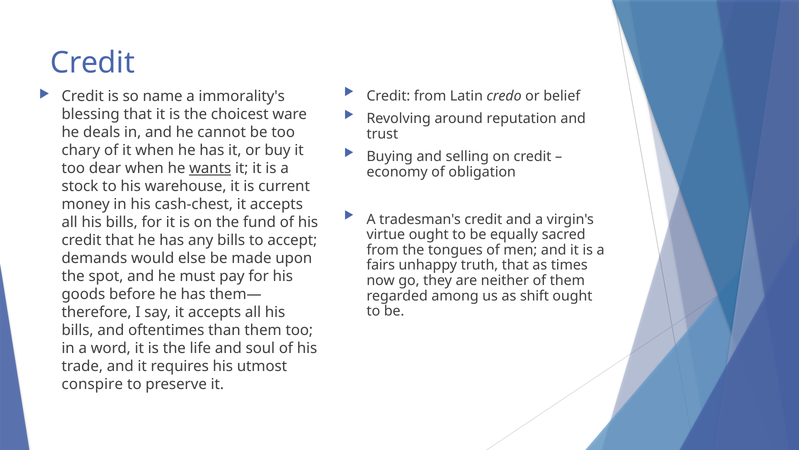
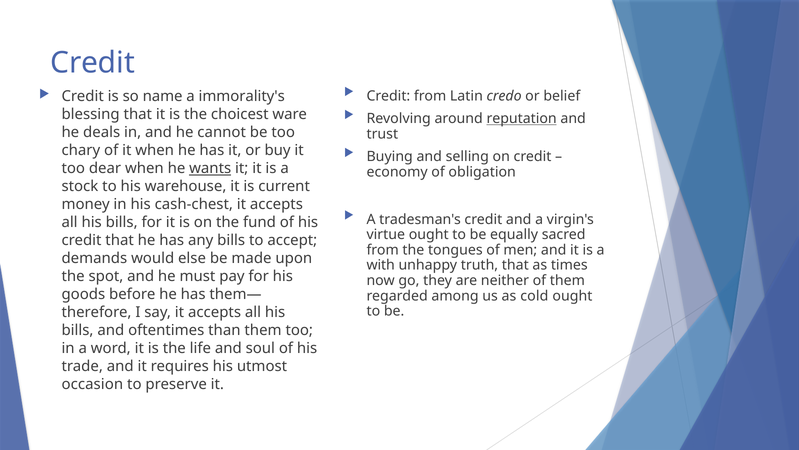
reputation underline: none -> present
fairs: fairs -> with
shift: shift -> cold
conspire: conspire -> occasion
